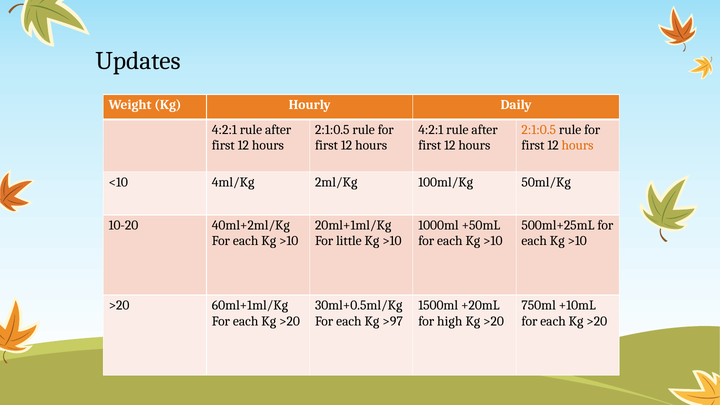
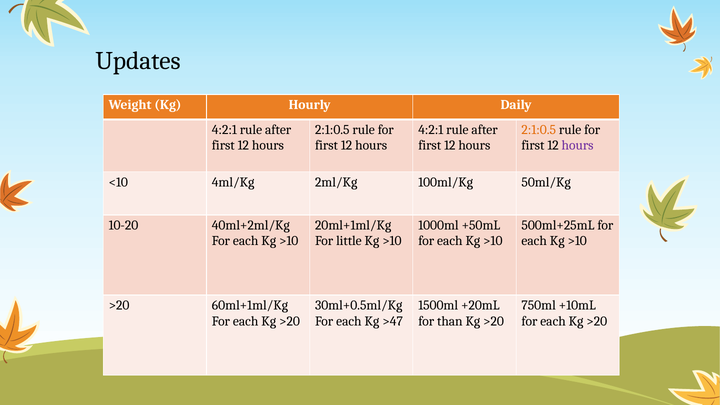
hours at (578, 145) colour: orange -> purple
>97: >97 -> >47
high: high -> than
